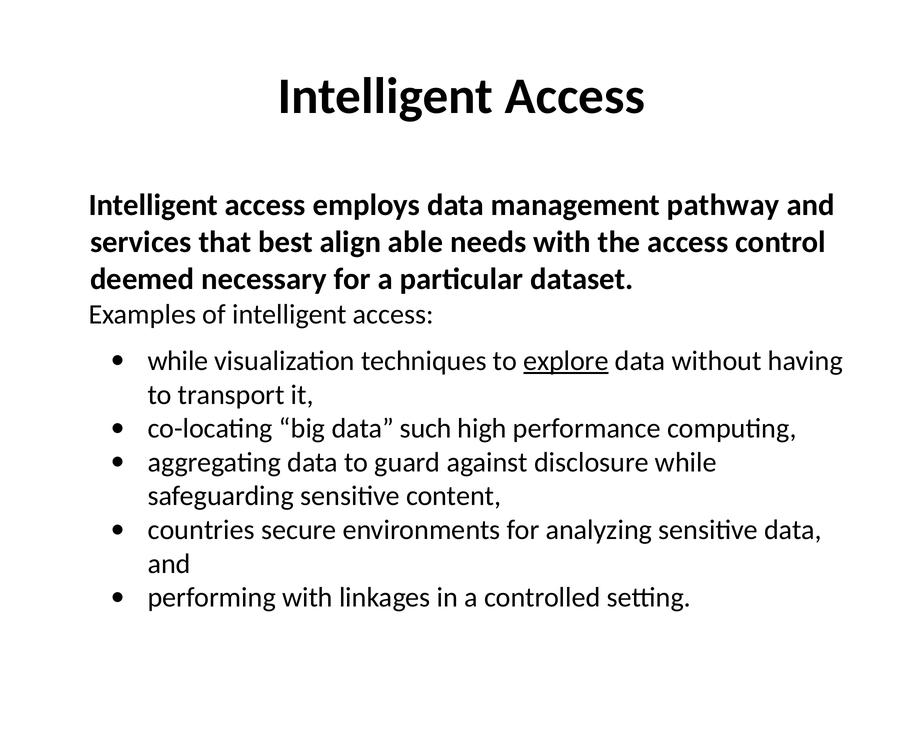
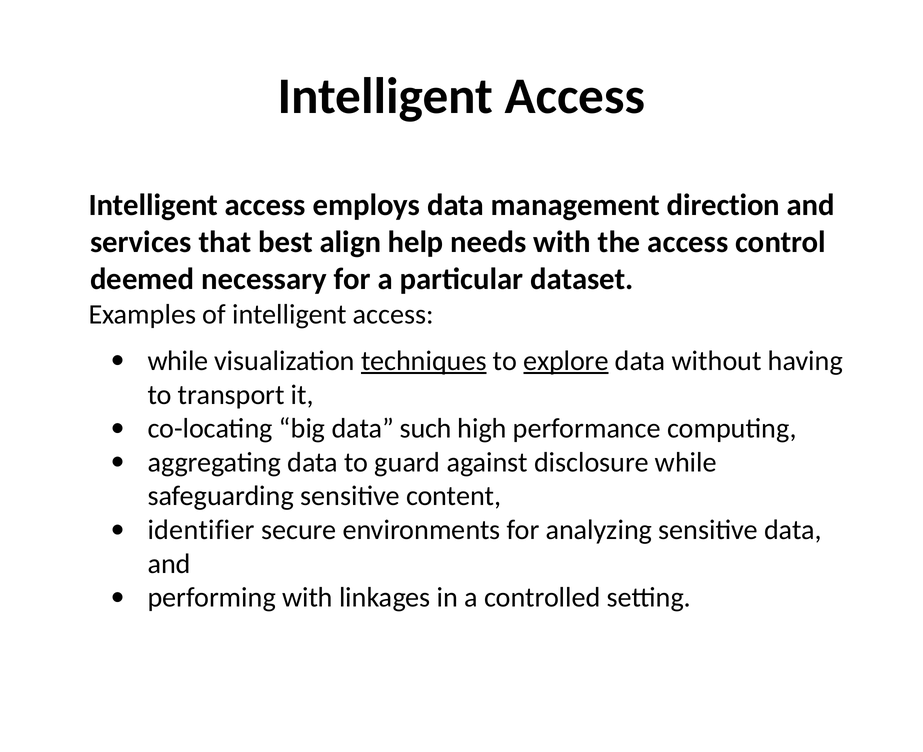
pathway: pathway -> direction
able: able -> help
techniques underline: none -> present
countries: countries -> identifier
